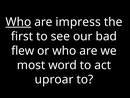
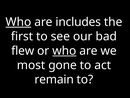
impress: impress -> includes
who at (64, 51) underline: none -> present
word: word -> gone
uproar: uproar -> remain
